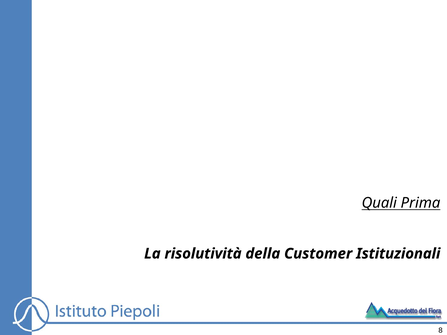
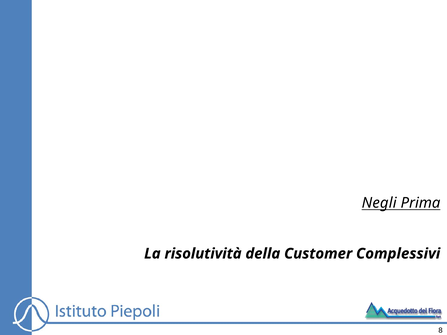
Quali: Quali -> Negli
Istituzionali: Istituzionali -> Complessivi
